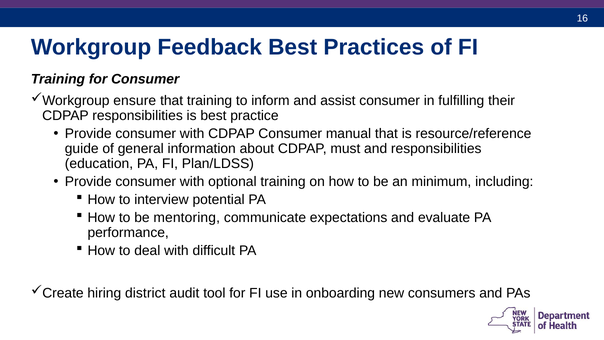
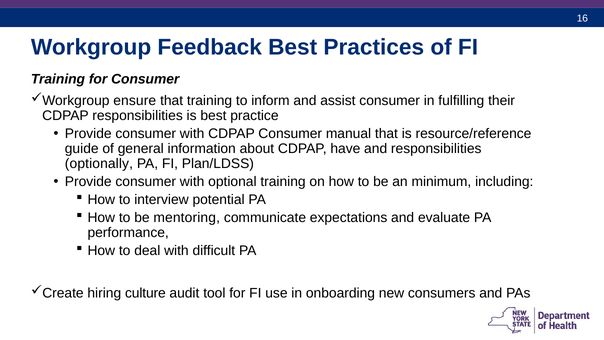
must: must -> have
education: education -> optionally
district: district -> culture
